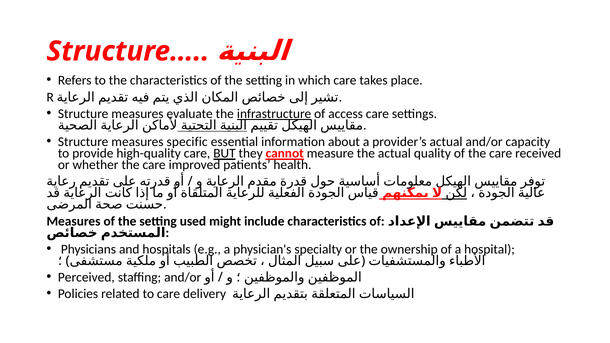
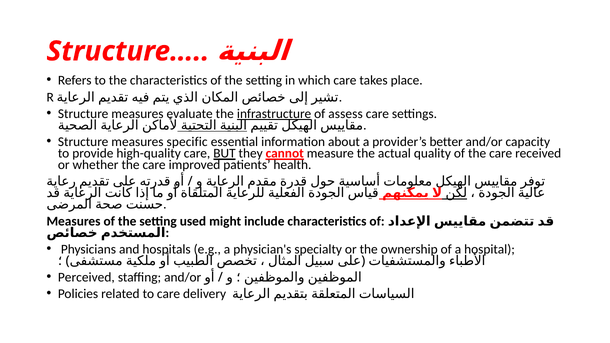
access: access -> assess
provider’s actual: actual -> better
